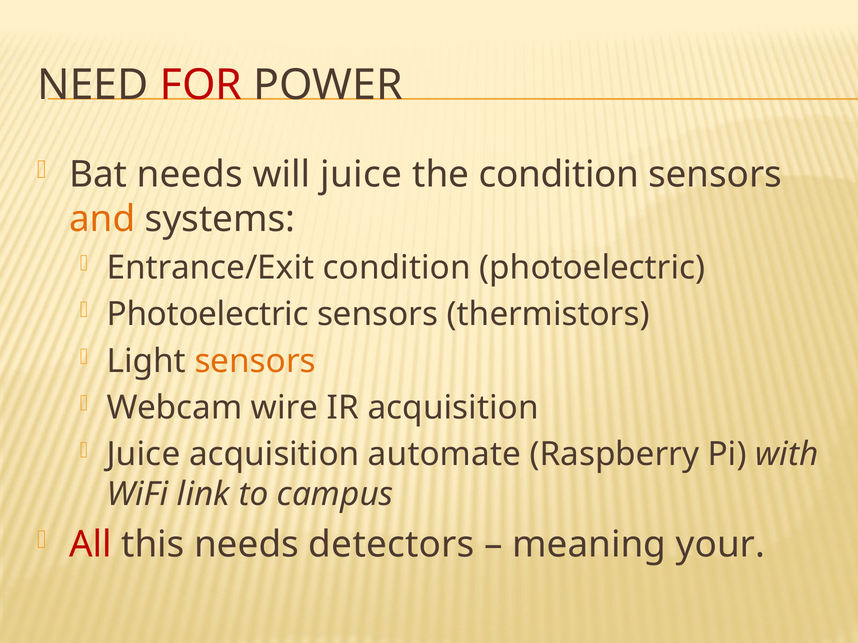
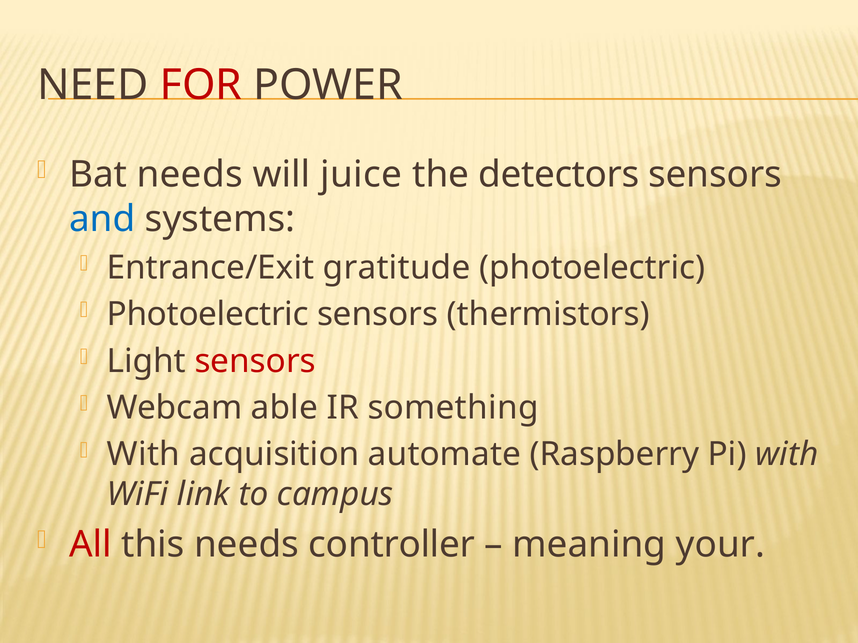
the condition: condition -> detectors
and colour: orange -> blue
Entrance/Exit condition: condition -> gratitude
sensors at (255, 361) colour: orange -> red
wire: wire -> able
IR acquisition: acquisition -> something
Juice at (144, 455): Juice -> With
detectors: detectors -> controller
